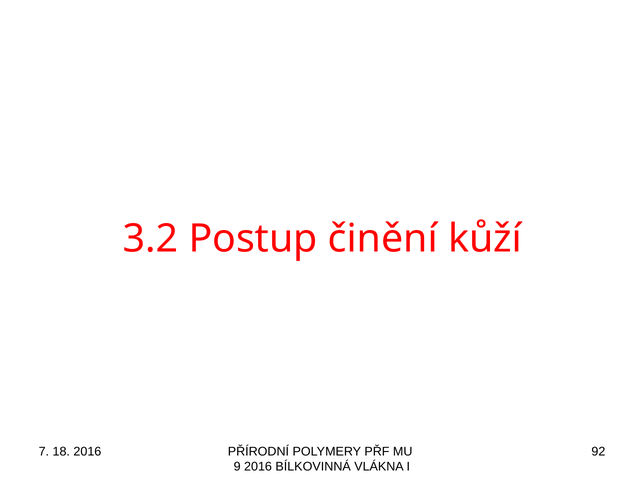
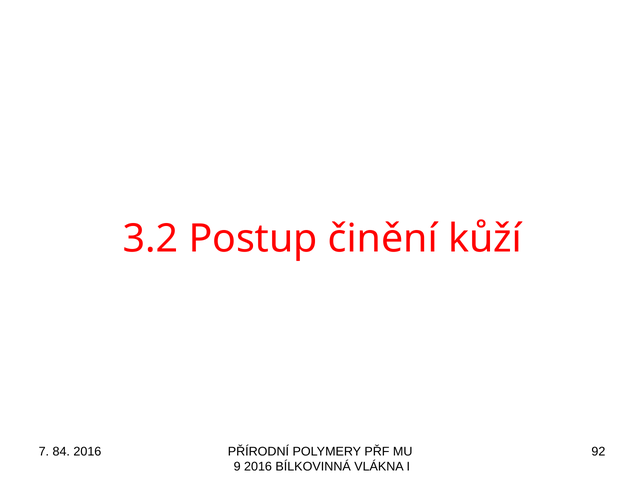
18: 18 -> 84
